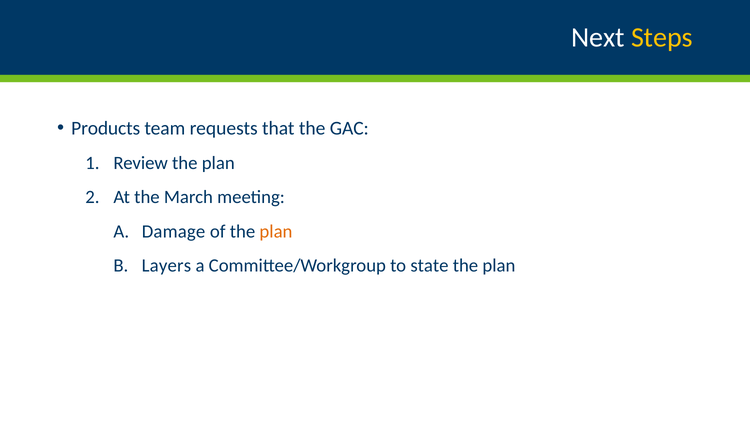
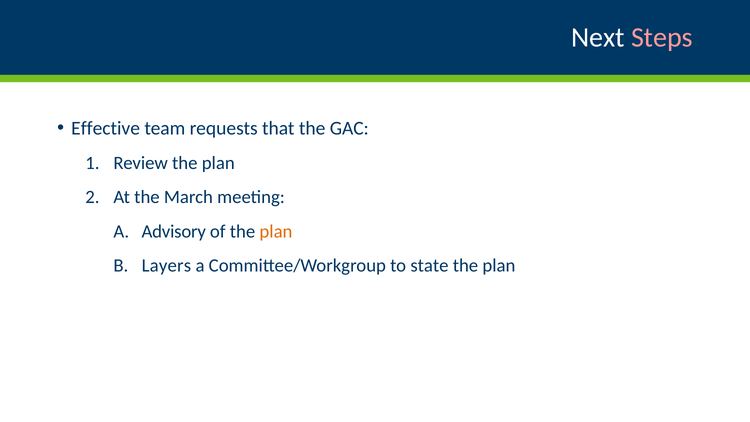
Steps colour: yellow -> pink
Products: Products -> Effective
Damage: Damage -> Advisory
